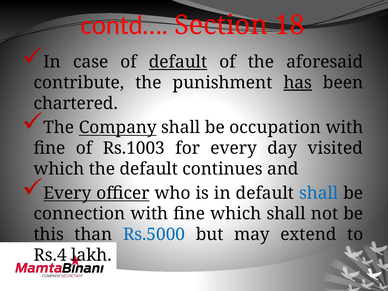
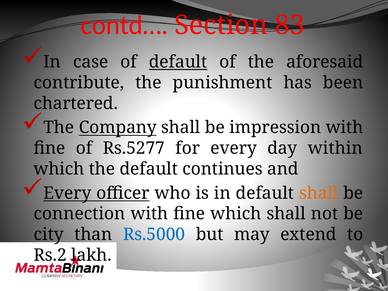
18: 18 -> 83
has underline: present -> none
occupation: occupation -> impression
Rs.1003: Rs.1003 -> Rs.5277
visited: visited -> within
shall at (319, 193) colour: blue -> orange
this: this -> city
Rs.4: Rs.4 -> Rs.2
